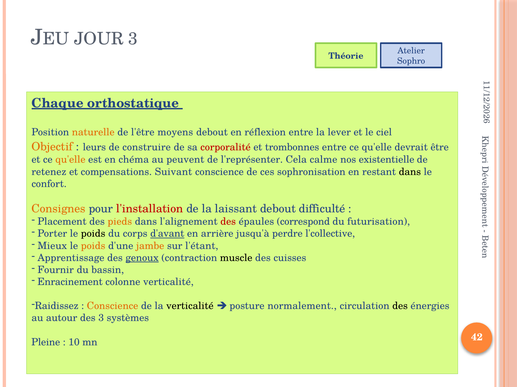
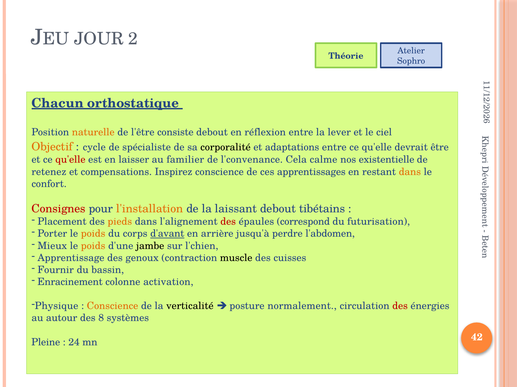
JOUR 3: 3 -> 2
Chaque: Chaque -> Chacun
moyens: moyens -> consiste
leurs: leurs -> cycle
construire: construire -> spécialiste
corporalité colour: red -> black
trombonnes: trombonnes -> adaptations
qu'elle at (70, 160) colour: orange -> red
chéma: chéma -> laisser
peuvent: peuvent -> familier
l'représenter: l'représenter -> l'convenance
Suivant: Suivant -> Inspirez
sophronisation: sophronisation -> apprentissages
dans at (410, 172) colour: black -> orange
Consignes colour: orange -> red
l'installation colour: red -> orange
difficulté: difficulté -> tibétains
poids at (93, 234) colour: black -> orange
l'collective: l'collective -> l'abdomen
jambe colour: orange -> black
l'étant: l'étant -> l'chien
genoux underline: present -> none
colonne verticalité: verticalité -> activation
Raidissez: Raidissez -> Physique
des at (400, 307) colour: black -> red
des 3: 3 -> 8
10: 10 -> 24
